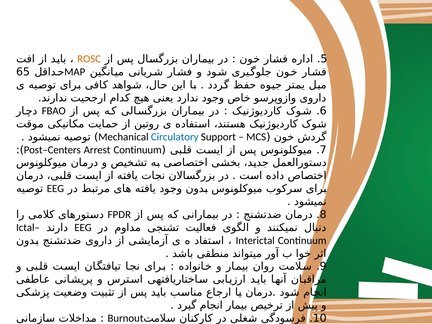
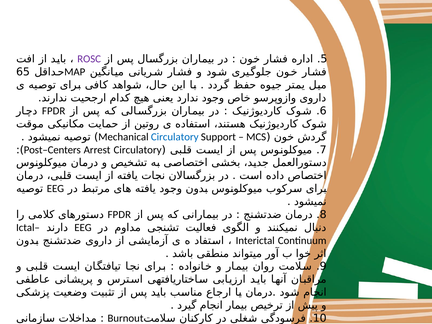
ROSC colour: orange -> purple
FBAO at (54, 111): FBAO -> FPDR
Arrest Continuum: Continuum -> Circulatory
